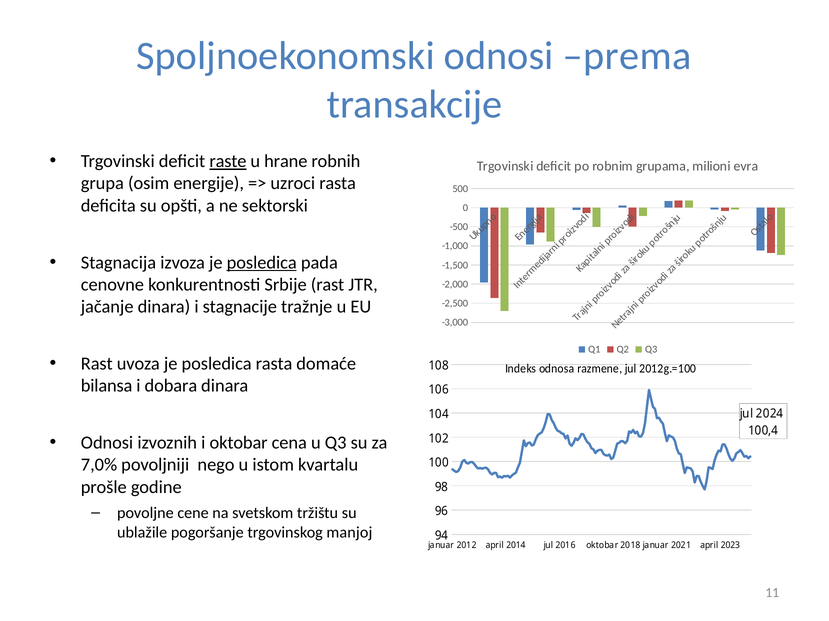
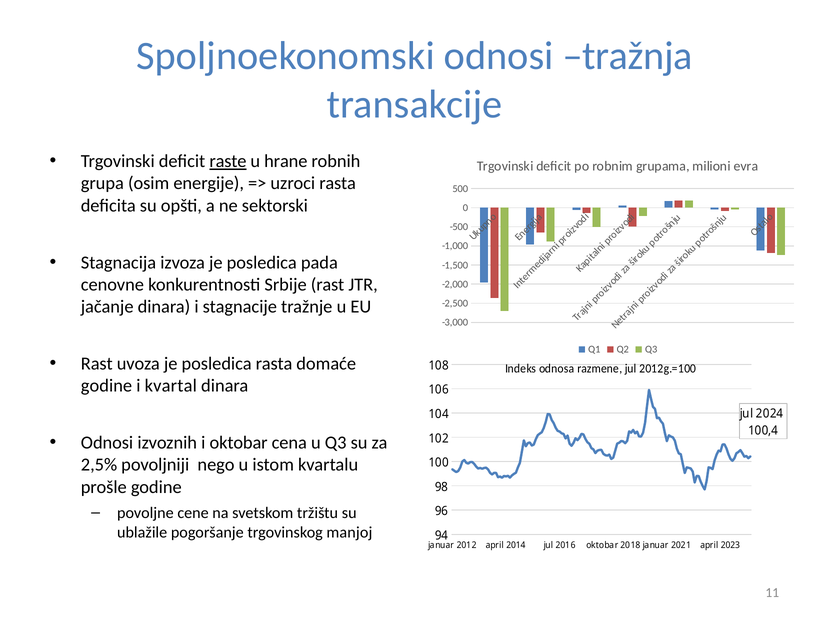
prema: prema -> tražnja
posledica at (262, 263) underline: present -> none
bilansa at (107, 386): bilansa -> godine
dobara: dobara -> kvartal
7,0%: 7,0% -> 2,5%
